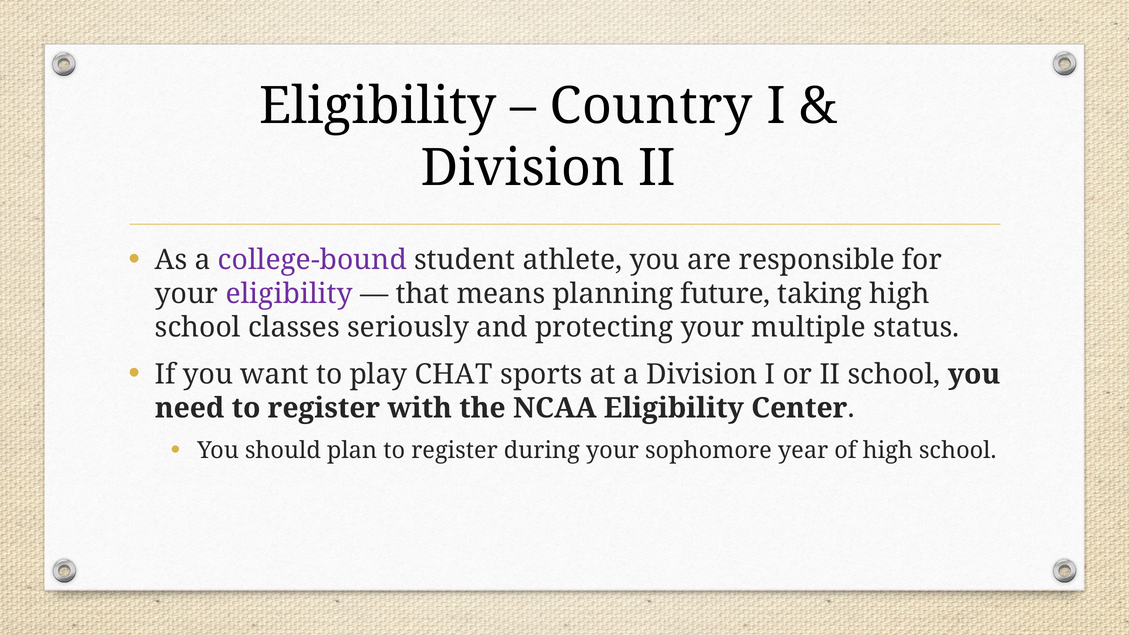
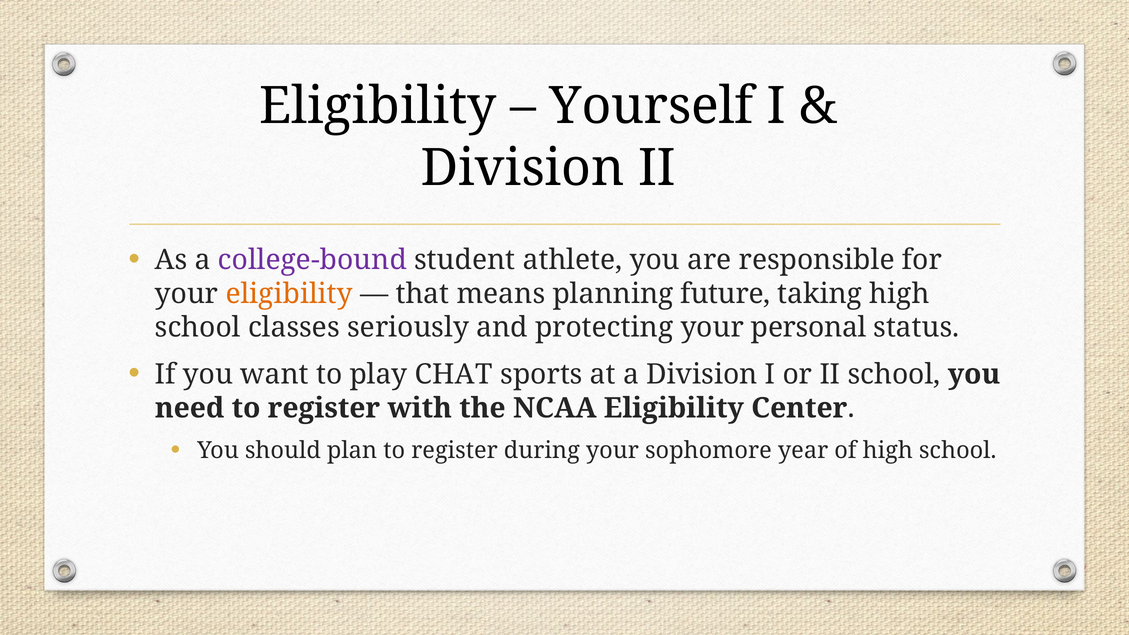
Country: Country -> Yourself
eligibility at (289, 294) colour: purple -> orange
multiple: multiple -> personal
